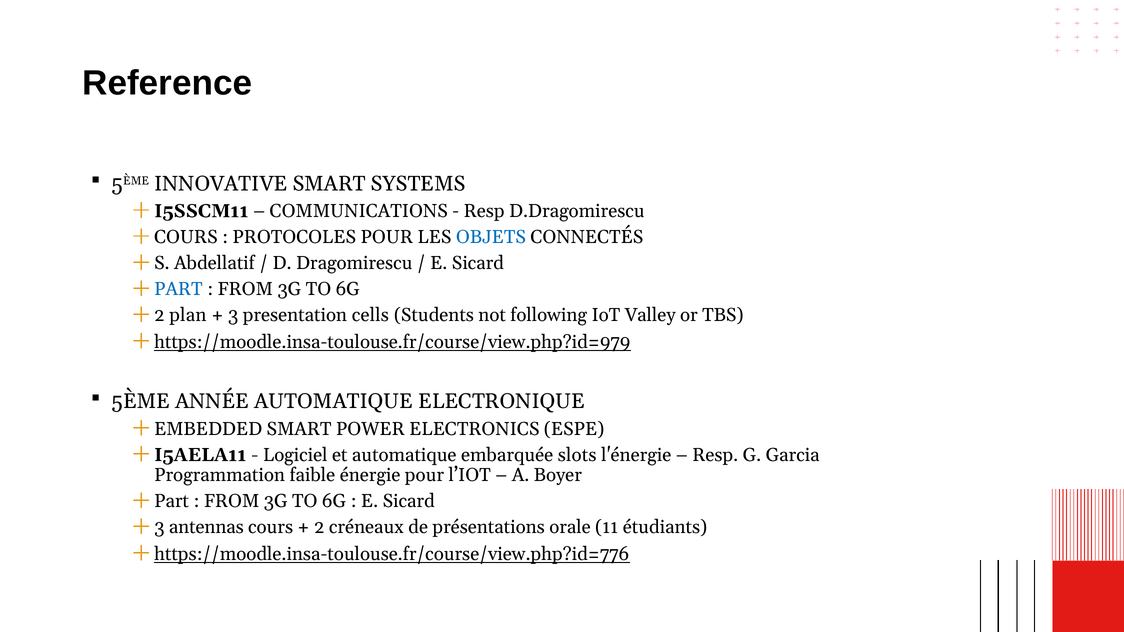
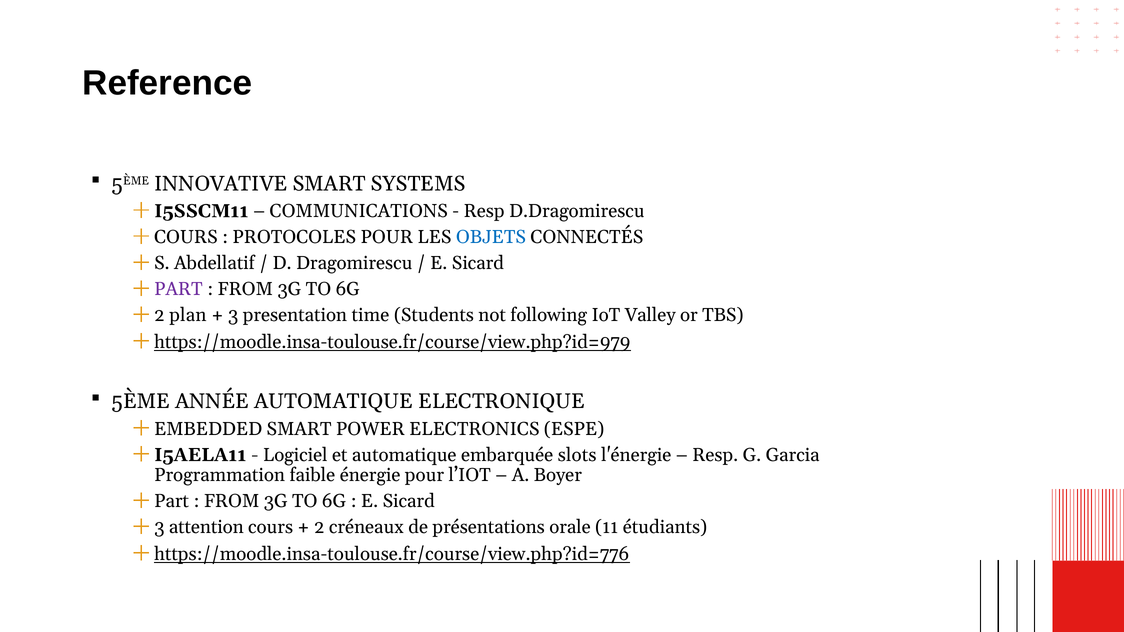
PART at (178, 289) colour: blue -> purple
cells: cells -> time
antennas: antennas -> attention
